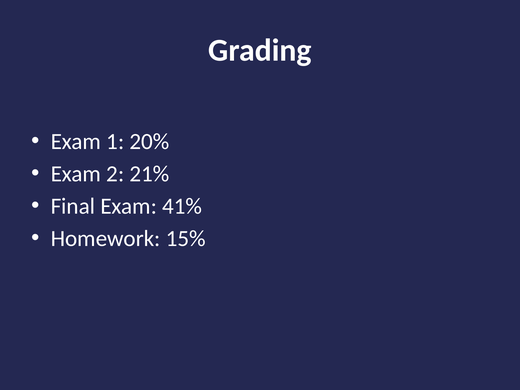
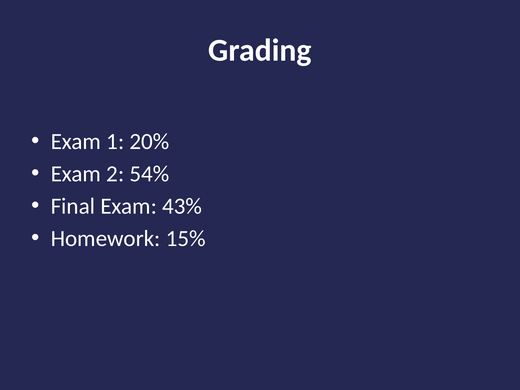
21%: 21% -> 54%
41%: 41% -> 43%
